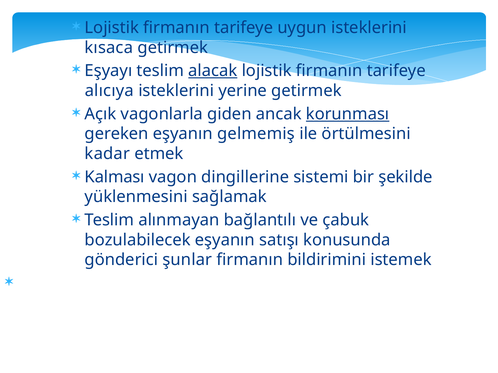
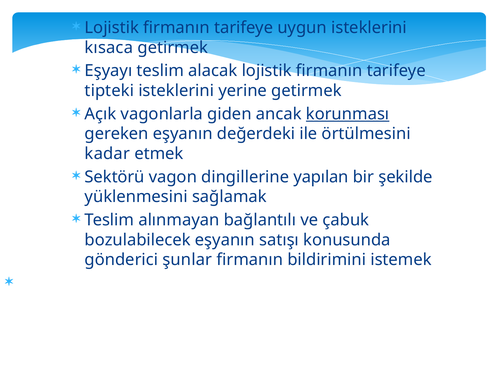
alacak underline: present -> none
alıcıya: alıcıya -> tipteki
gelmemiş: gelmemiş -> değerdeki
Kalması: Kalması -> Sektörü
sistemi: sistemi -> yapılan
